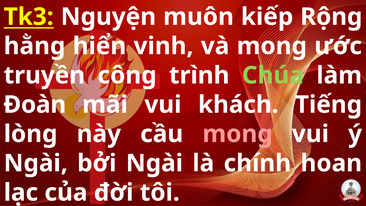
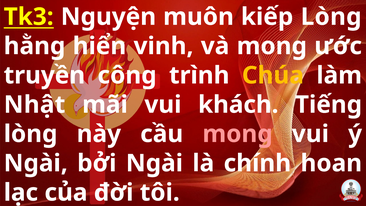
kiếp Rộng: Rộng -> Lòng
Chúa colour: light green -> yellow
Đoàn: Đoàn -> Nhật
